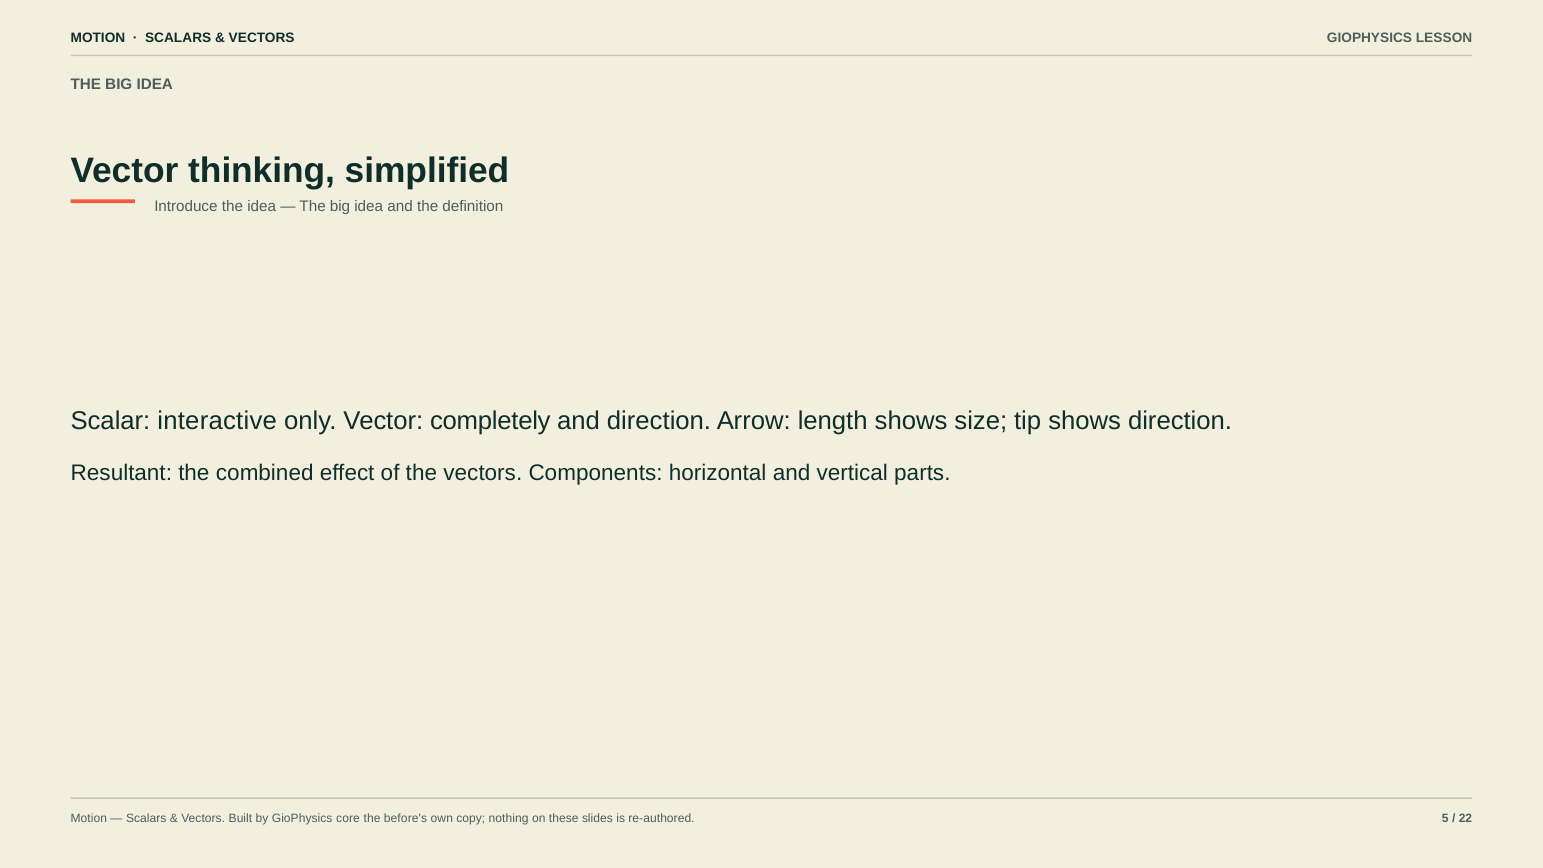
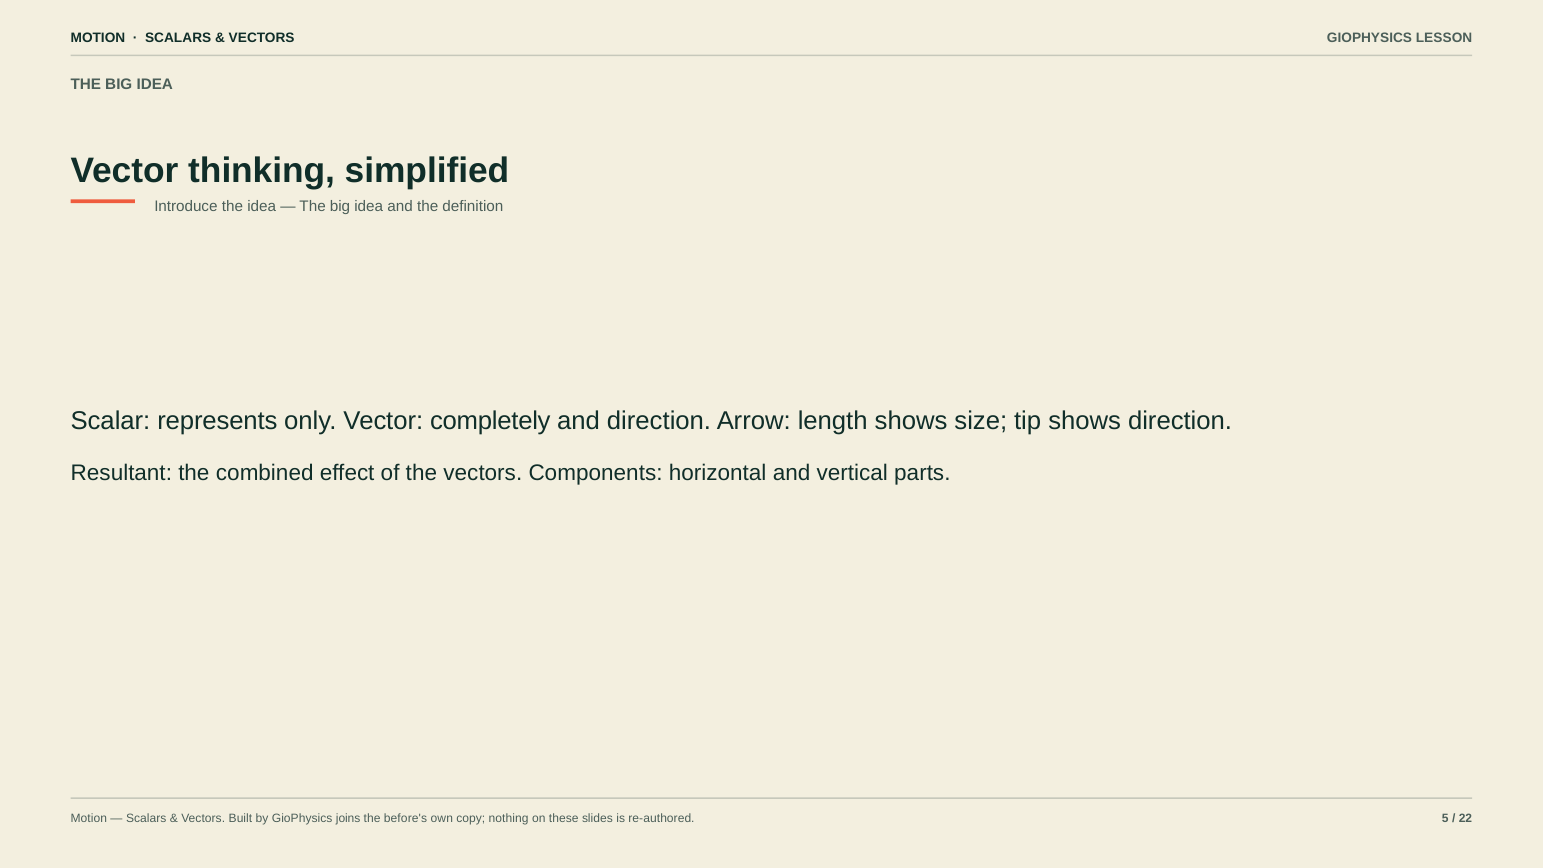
interactive: interactive -> represents
core: core -> joins
